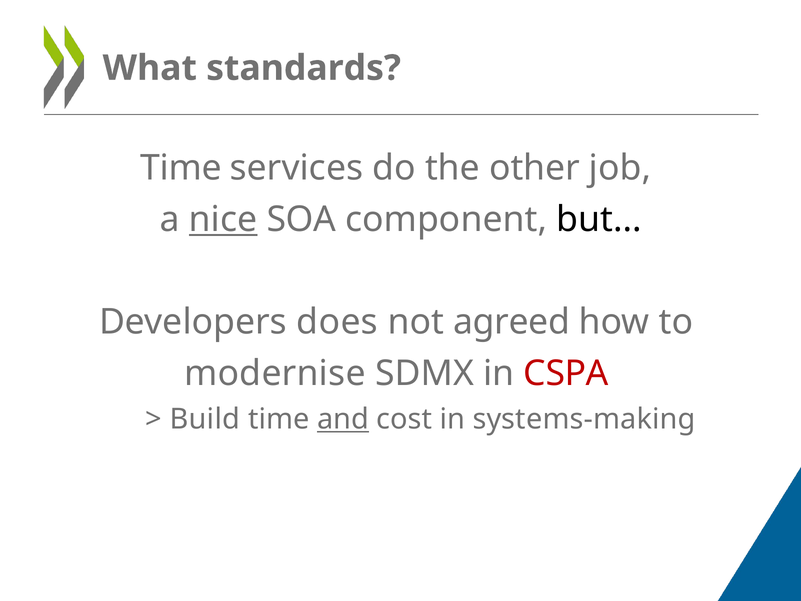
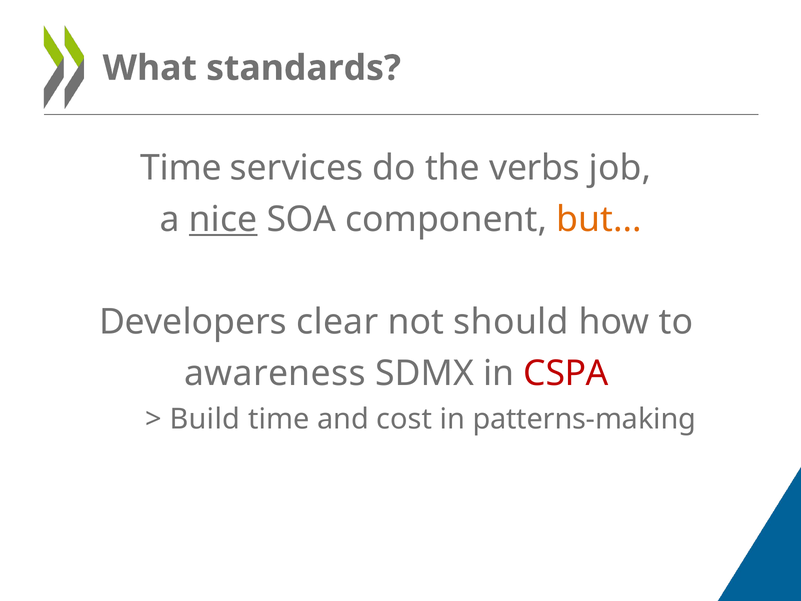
other: other -> verbs
but colour: black -> orange
does: does -> clear
agreed: agreed -> should
modernise: modernise -> awareness
and underline: present -> none
systems-making: systems-making -> patterns-making
